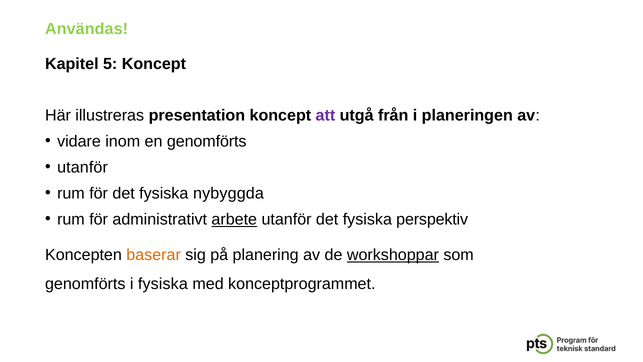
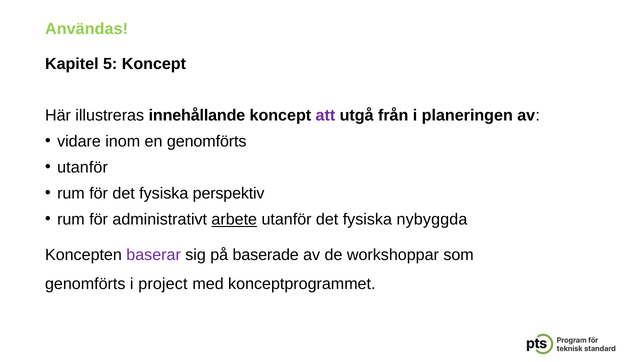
presentation: presentation -> innehållande
nybyggda: nybyggda -> perspektiv
perspektiv: perspektiv -> nybyggda
baserar colour: orange -> purple
planering: planering -> baserade
workshoppar underline: present -> none
i fysiska: fysiska -> project
